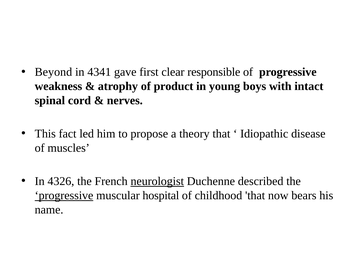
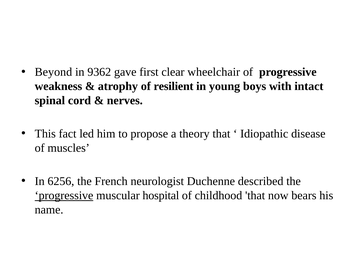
4341: 4341 -> 9362
responsible: responsible -> wheelchair
product: product -> resilient
4326: 4326 -> 6256
neurologist underline: present -> none
